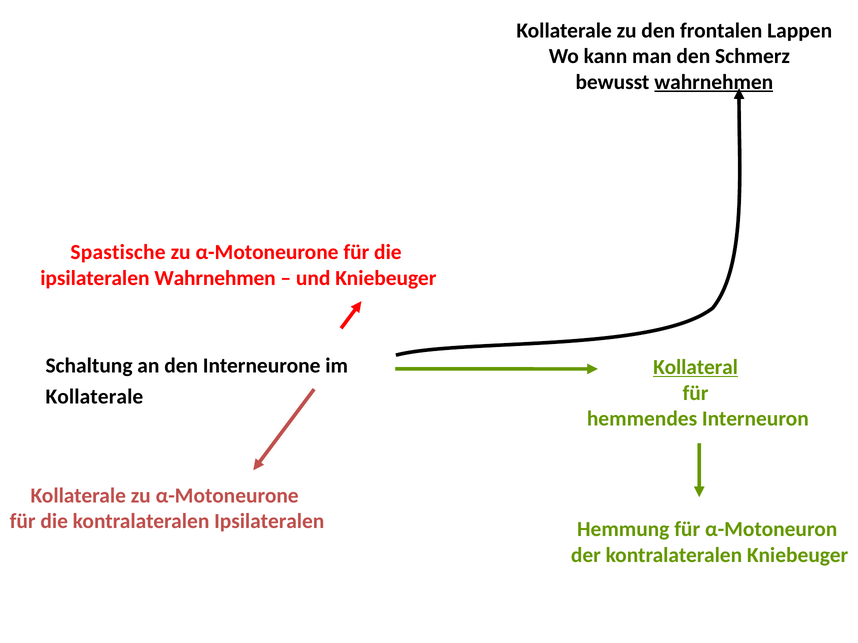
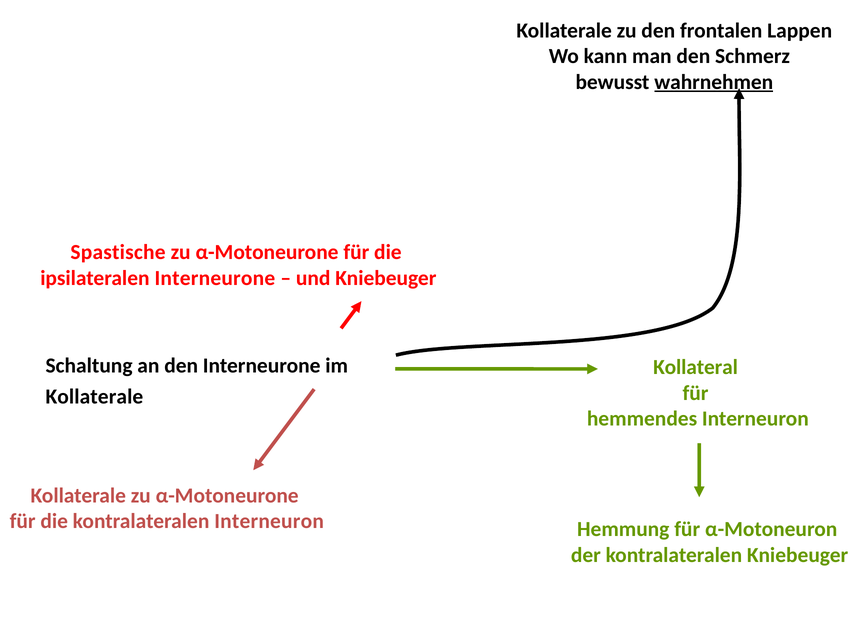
ipsilateralen Wahrnehmen: Wahrnehmen -> Interneurone
Kollateral underline: present -> none
kontralateralen Ipsilateralen: Ipsilateralen -> Interneuron
